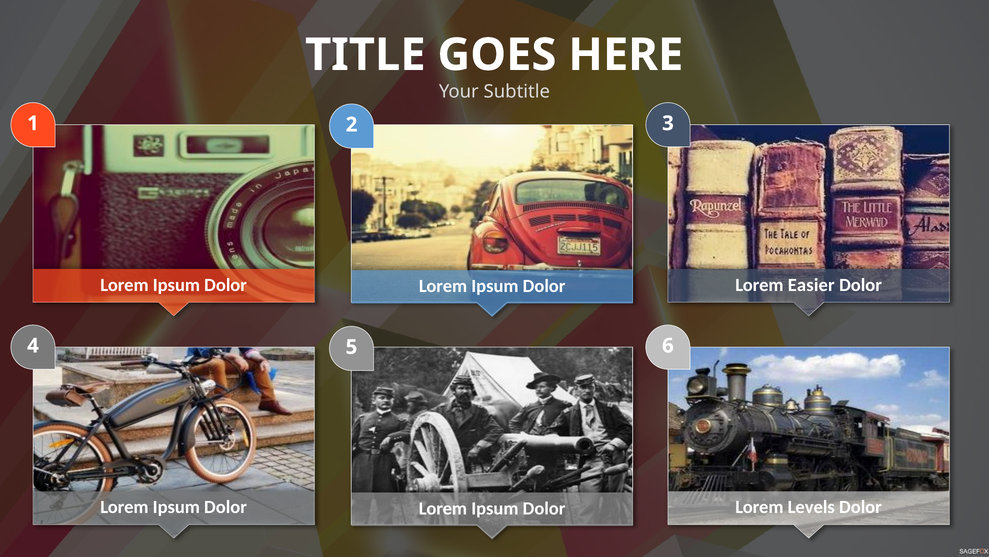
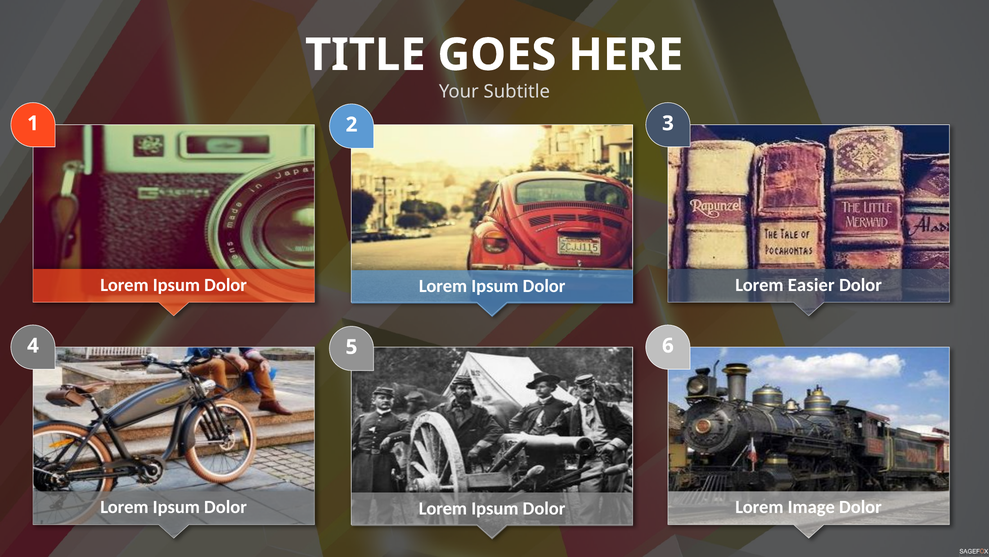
Levels: Levels -> Image
